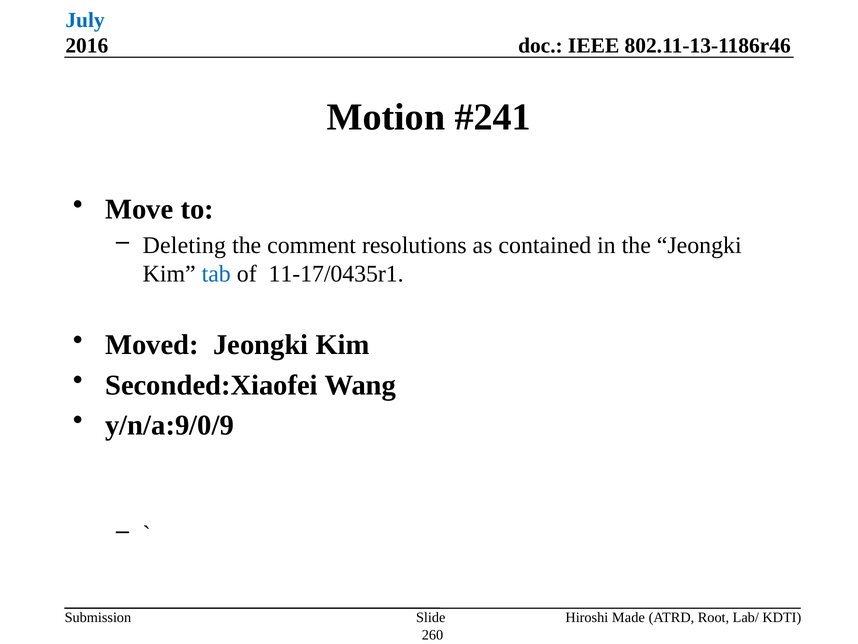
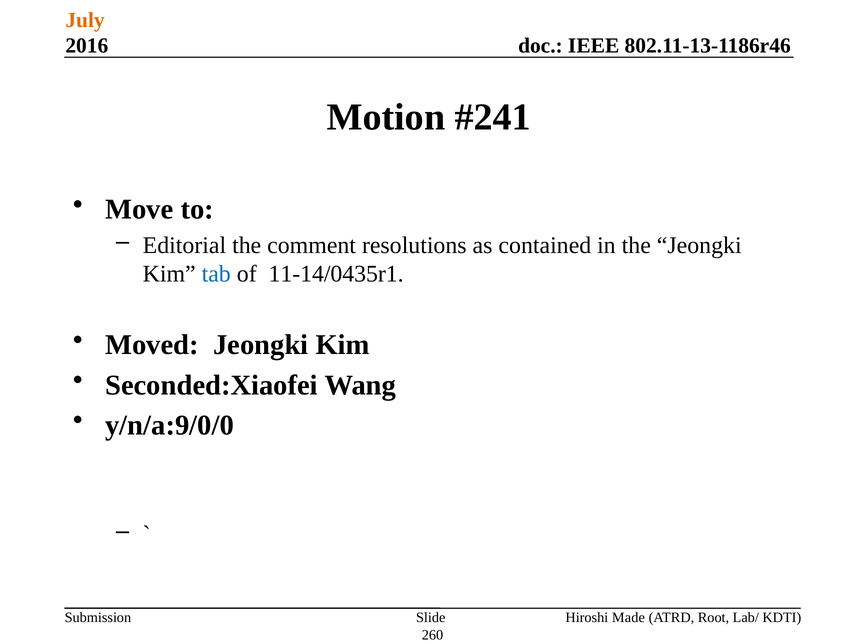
July colour: blue -> orange
Deleting: Deleting -> Editorial
11-17/0435r1: 11-17/0435r1 -> 11-14/0435r1
y/n/a:9/0/9: y/n/a:9/0/9 -> y/n/a:9/0/0
